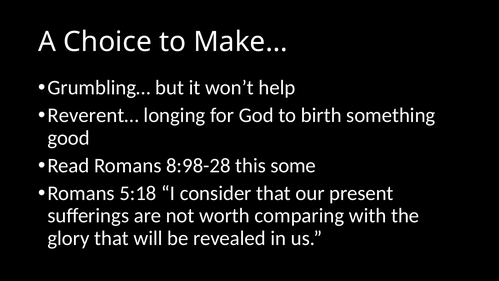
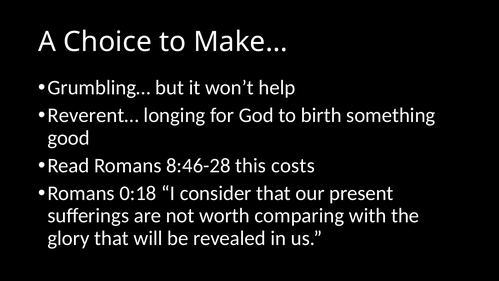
8:98-28: 8:98-28 -> 8:46-28
some: some -> costs
5:18: 5:18 -> 0:18
